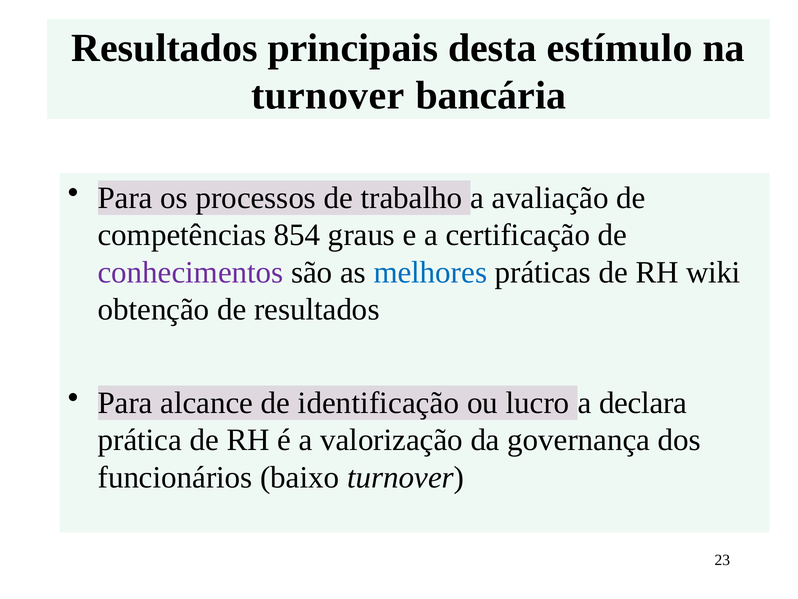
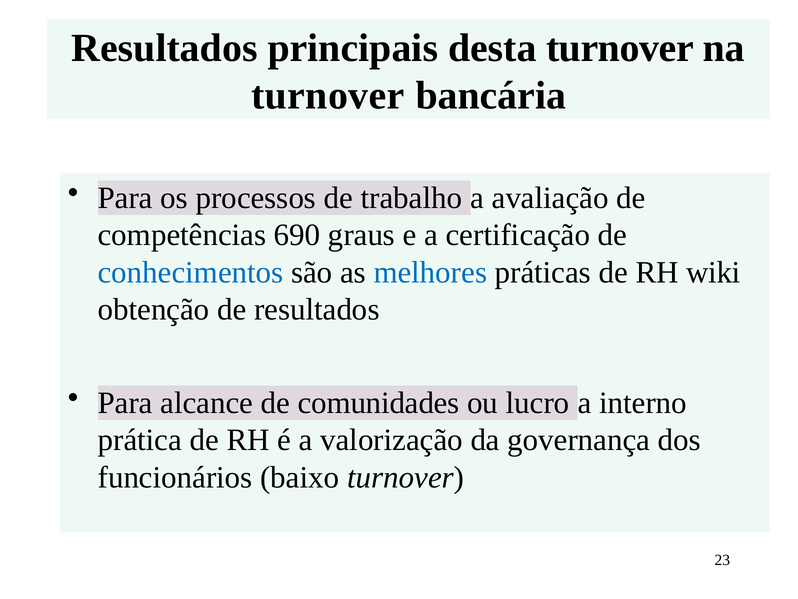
desta estímulo: estímulo -> turnover
854: 854 -> 690
conhecimentos colour: purple -> blue
identificação: identificação -> comunidades
declara: declara -> interno
